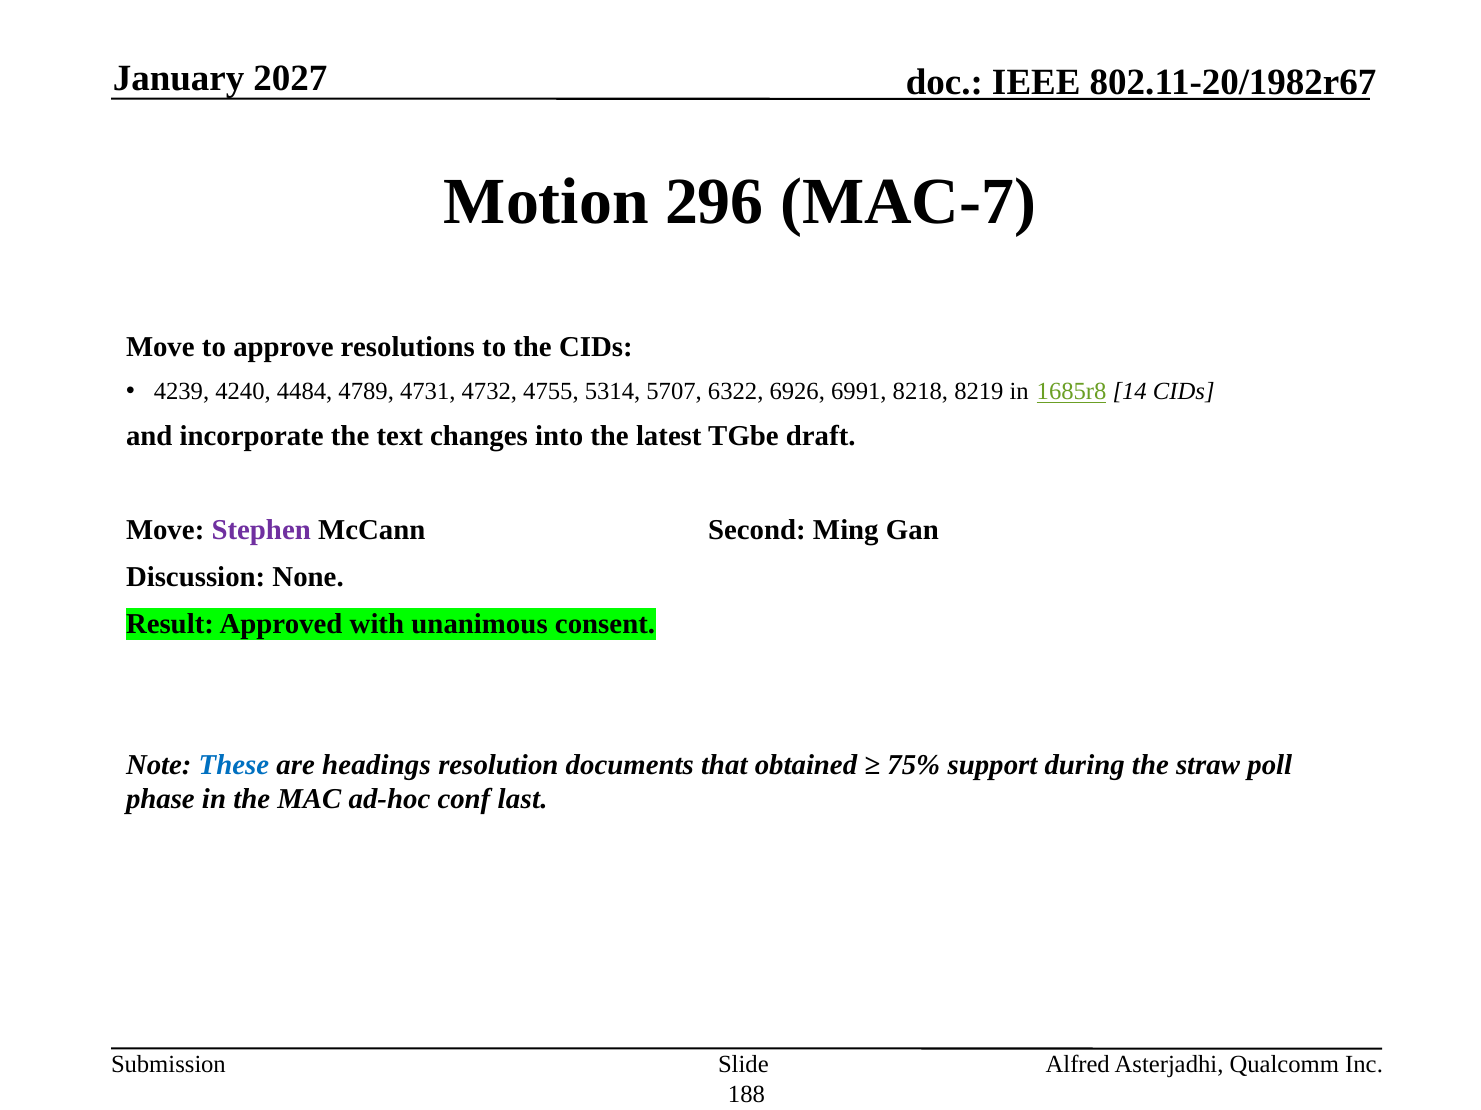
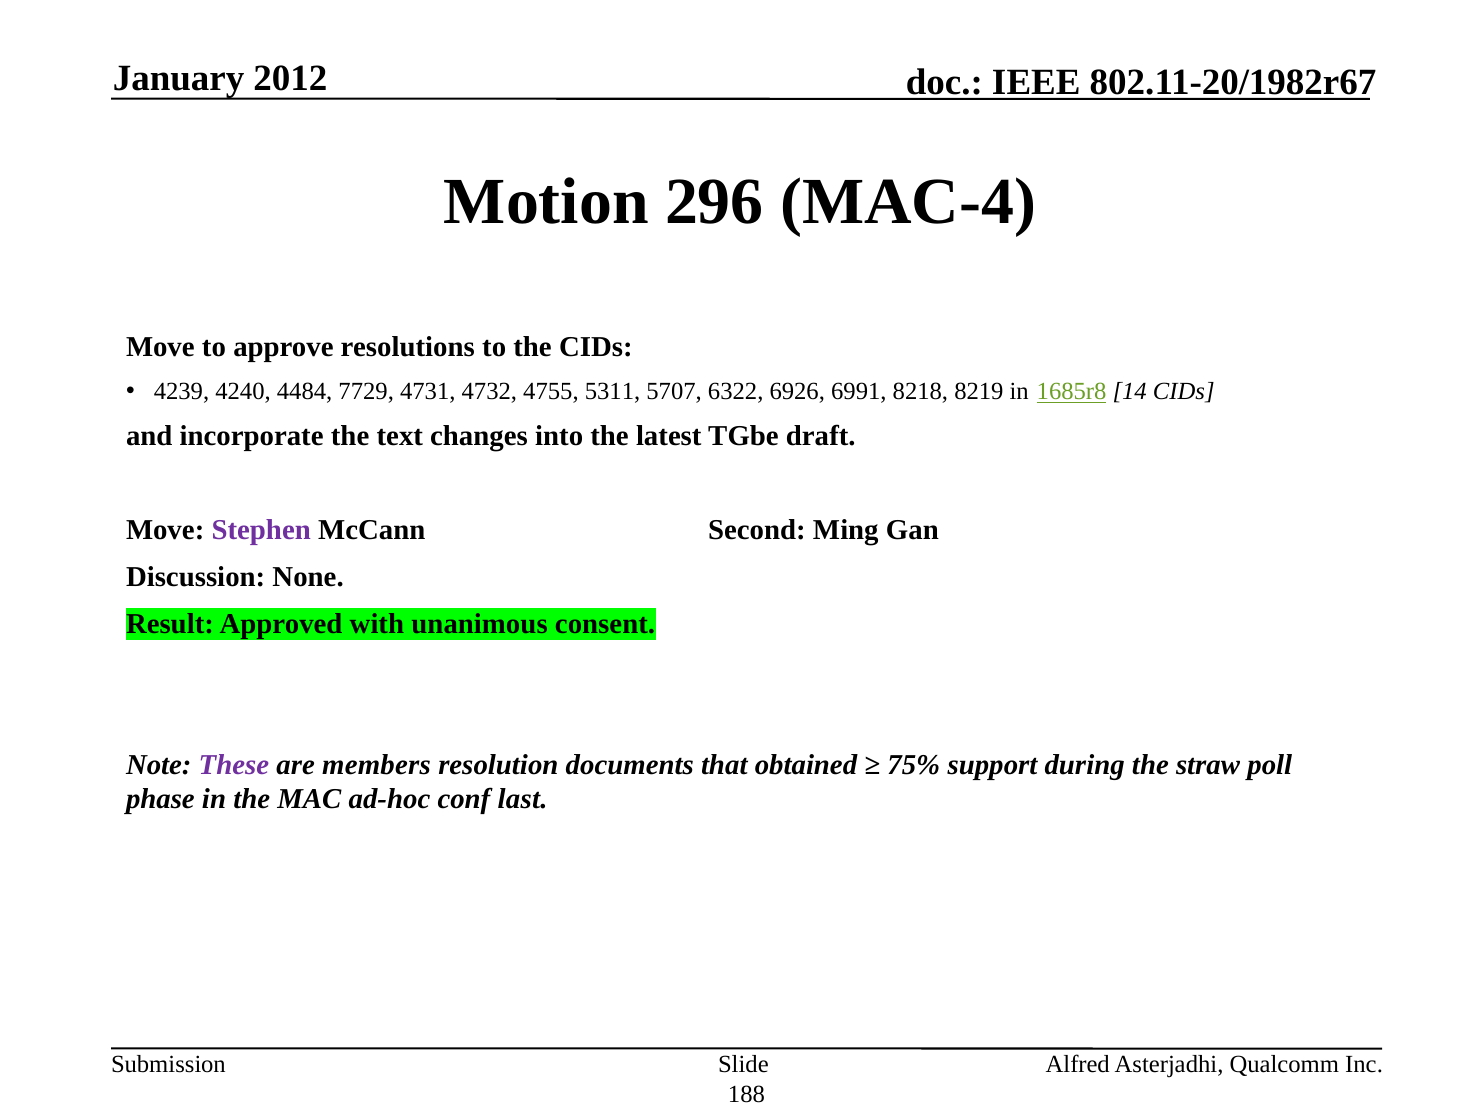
2027: 2027 -> 2012
MAC-7: MAC-7 -> MAC-4
4789: 4789 -> 7729
5314: 5314 -> 5311
These colour: blue -> purple
headings: headings -> members
